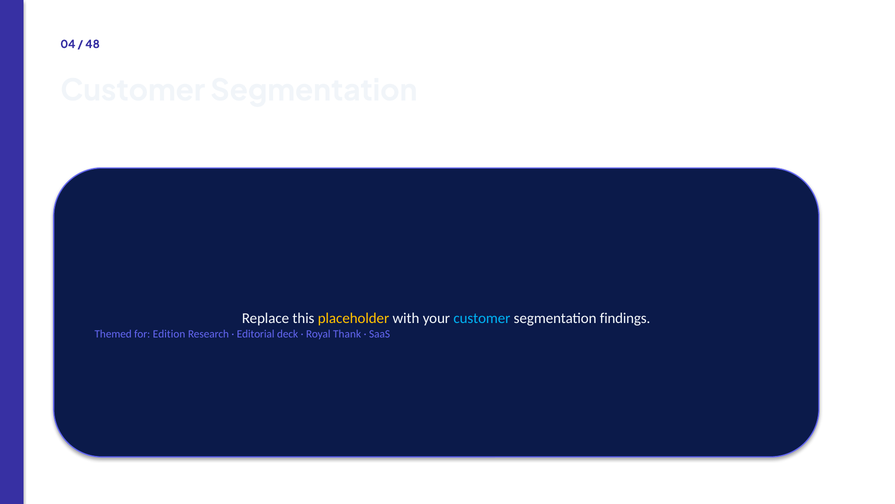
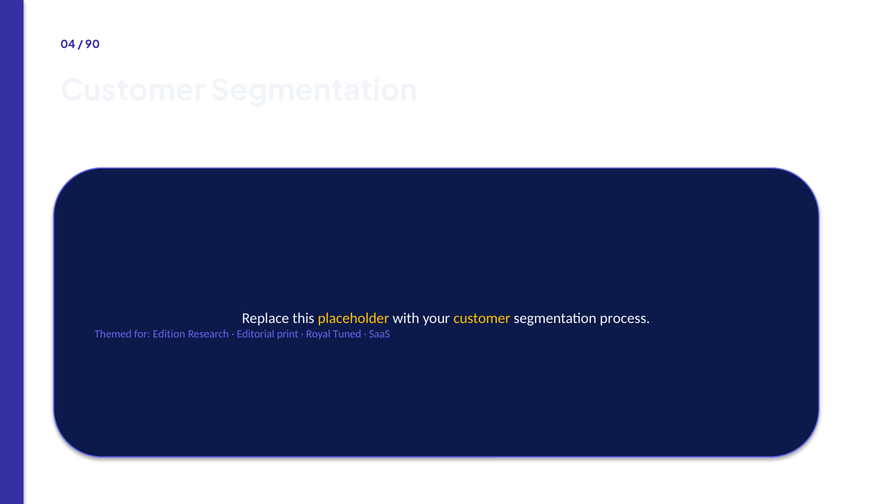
48: 48 -> 90
customer at (482, 318) colour: light blue -> yellow
findings: findings -> process
deck: deck -> print
Thank: Thank -> Tuned
